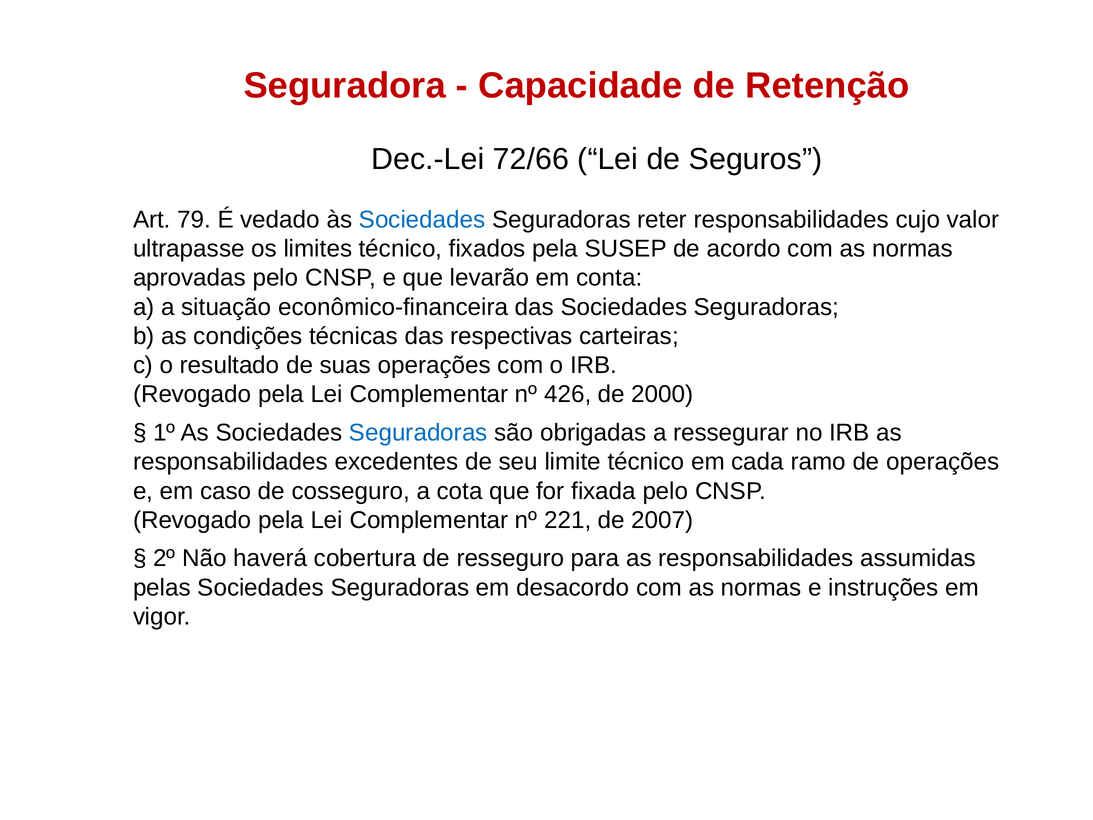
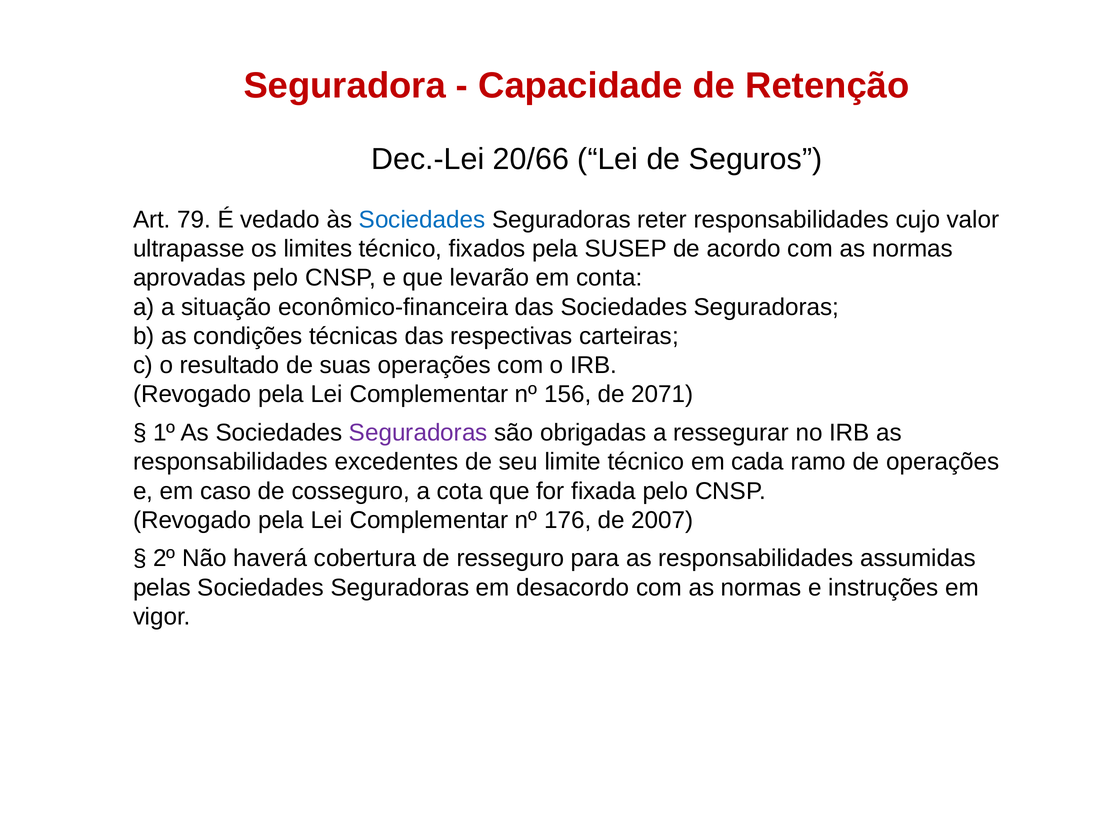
72/66: 72/66 -> 20/66
426: 426 -> 156
2000: 2000 -> 2071
Seguradoras at (418, 433) colour: blue -> purple
221: 221 -> 176
